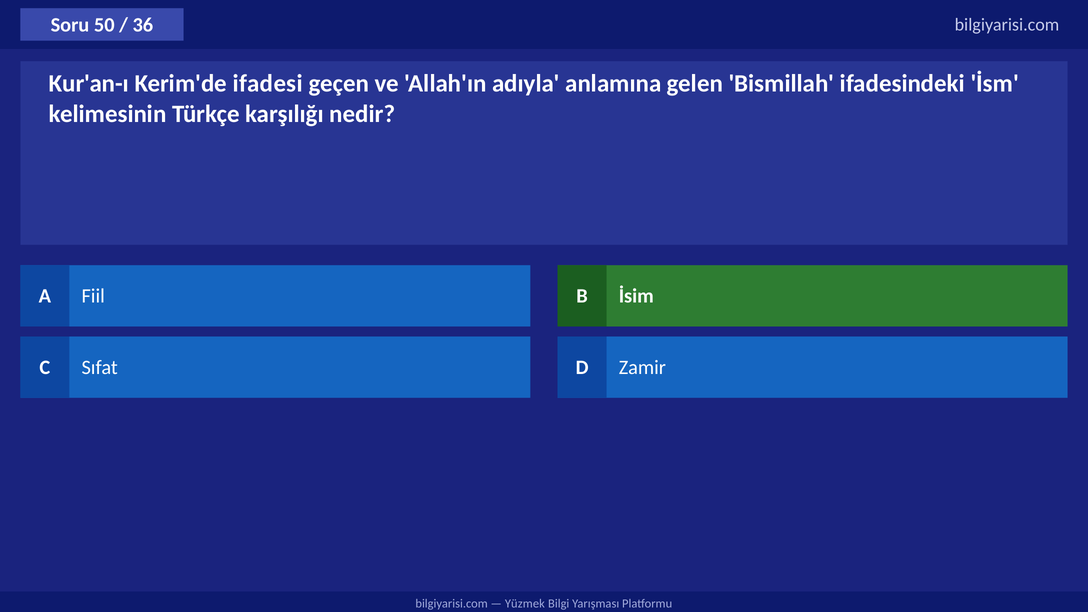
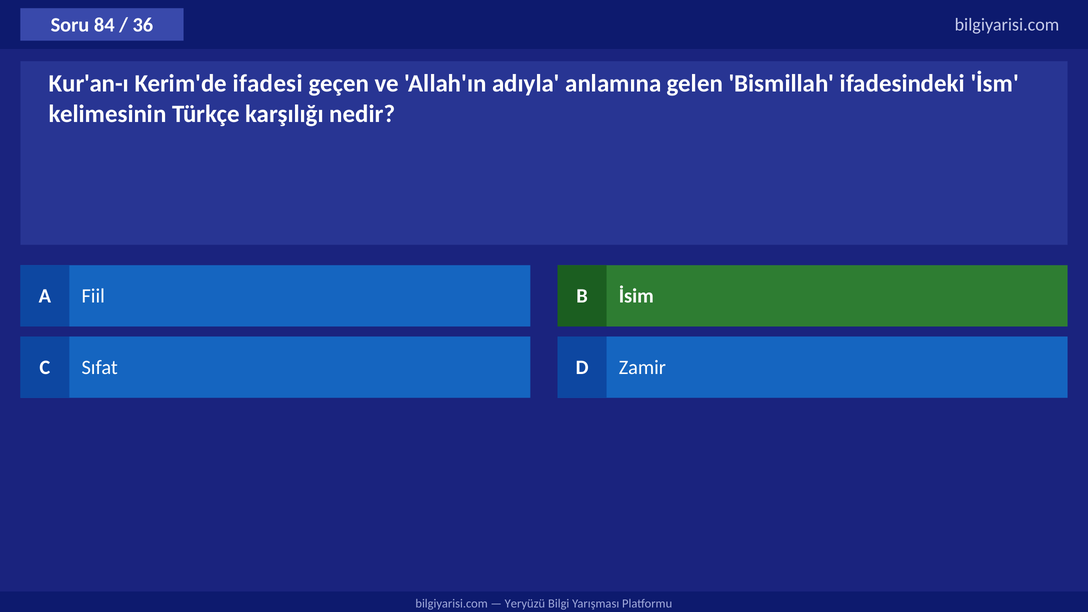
50: 50 -> 84
Yüzmek: Yüzmek -> Yeryüzü
